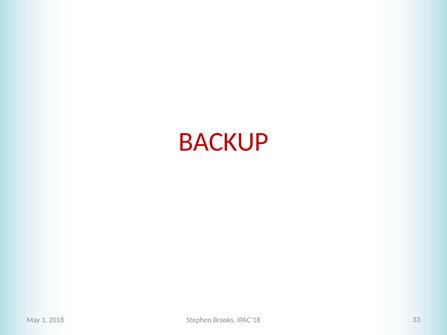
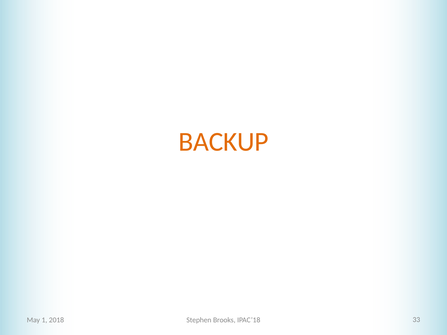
BACKUP colour: red -> orange
